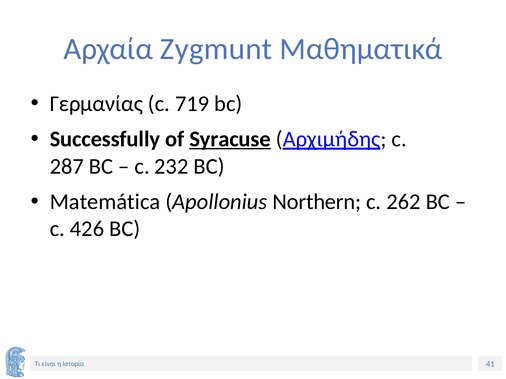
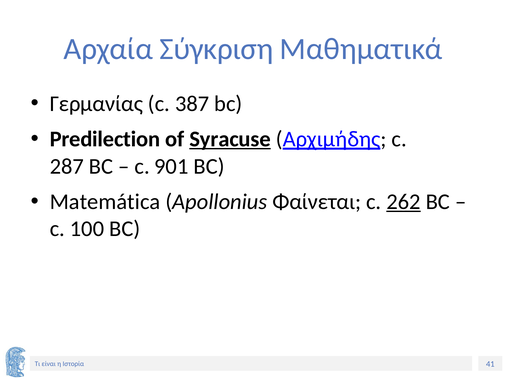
Zygmunt: Zygmunt -> Σύγκριση
719: 719 -> 387
Successfully: Successfully -> Predilection
232: 232 -> 901
Northern: Northern -> Φαίνεται
262 underline: none -> present
426: 426 -> 100
